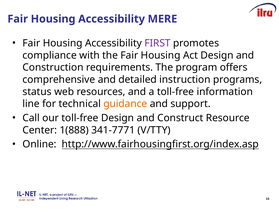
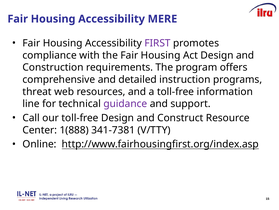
status: status -> threat
guidance colour: orange -> purple
341-7771: 341-7771 -> 341-7381
